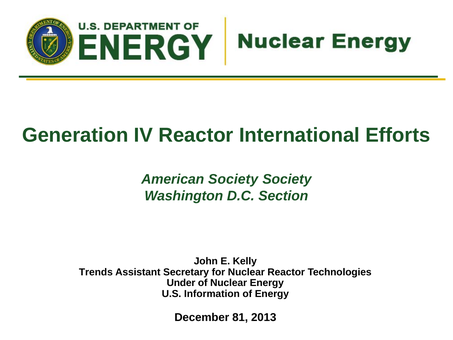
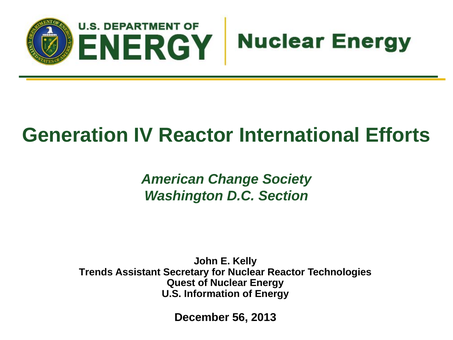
American Society: Society -> Change
Under: Under -> Quest
81: 81 -> 56
